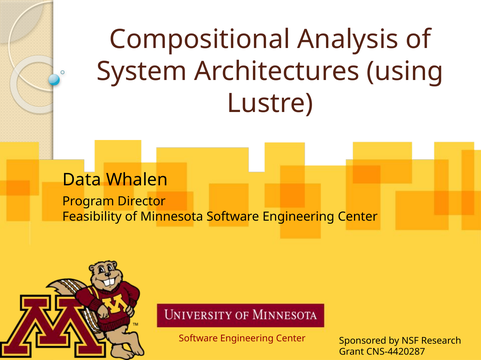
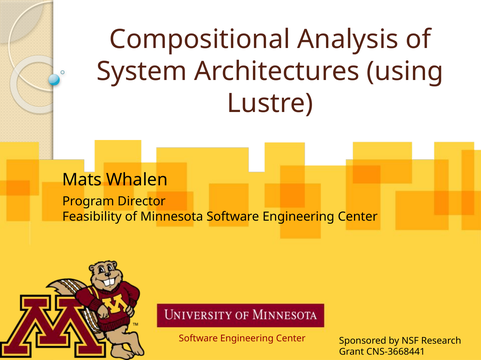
Data: Data -> Mats
CNS-4420287: CNS-4420287 -> CNS-3668441
